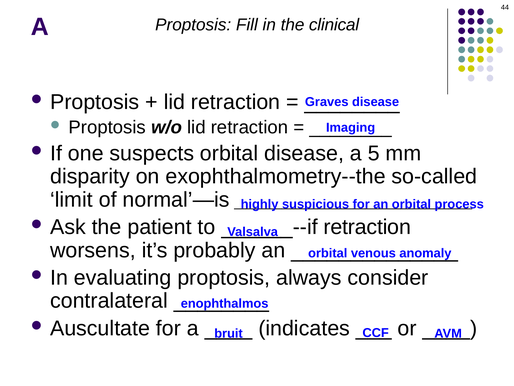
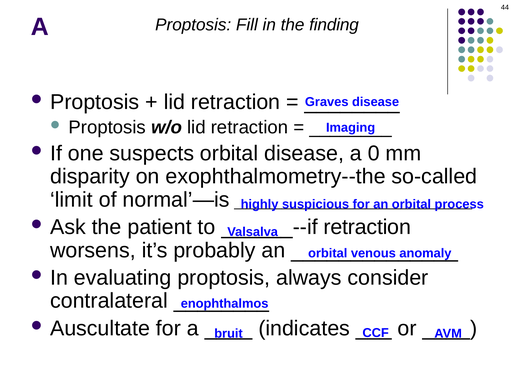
clinical: clinical -> finding
5: 5 -> 0
